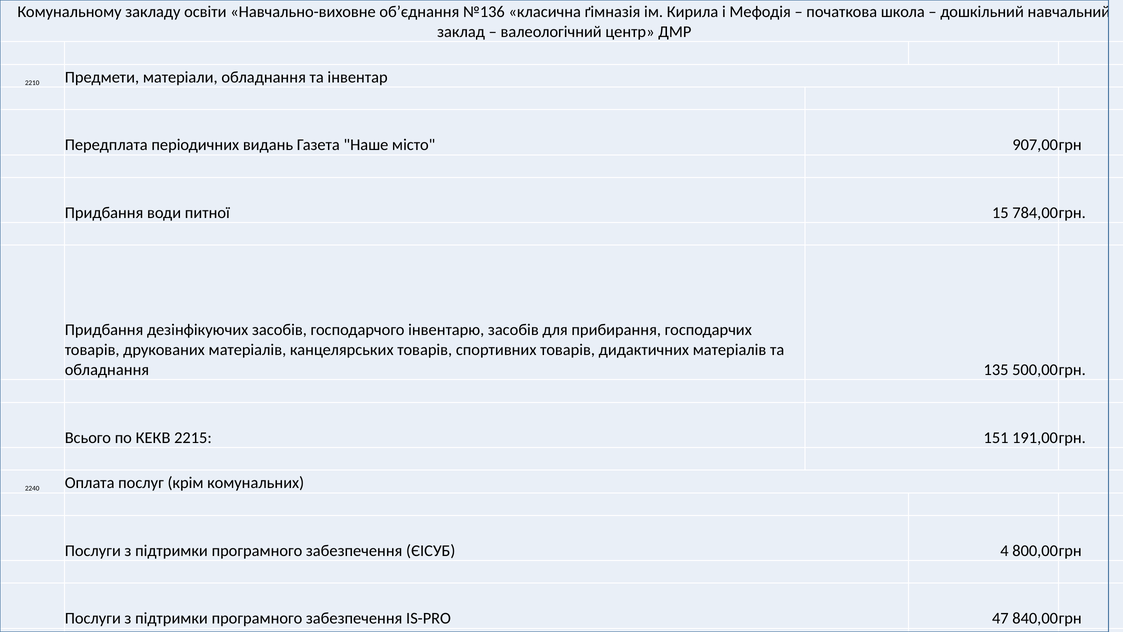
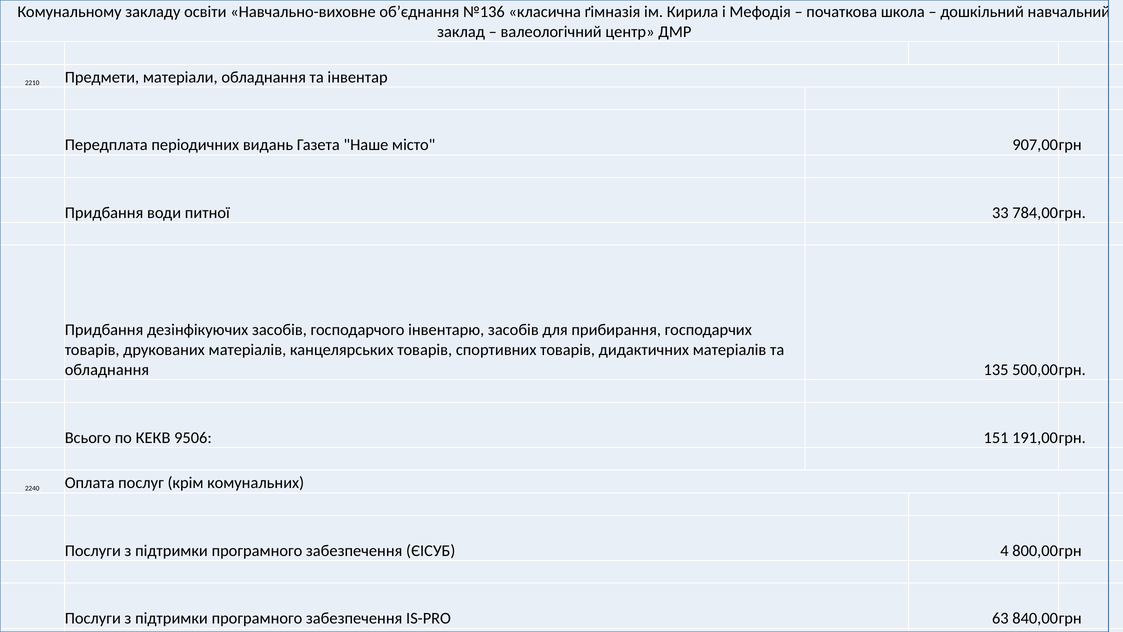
15: 15 -> 33
2215: 2215 -> 9506
47: 47 -> 63
